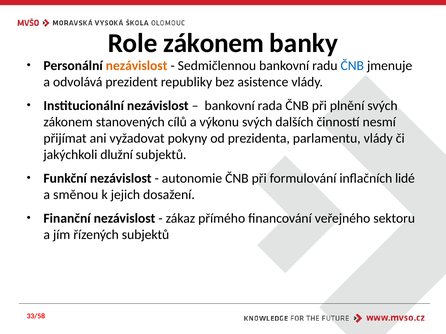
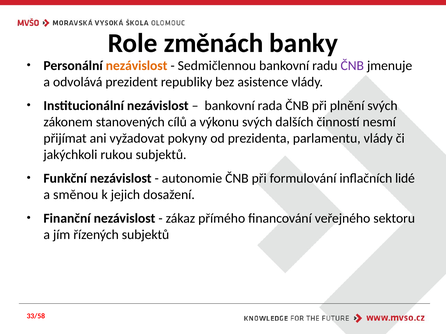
Role zákonem: zákonem -> změnách
ČNB at (352, 66) colour: blue -> purple
dlužní: dlužní -> rukou
